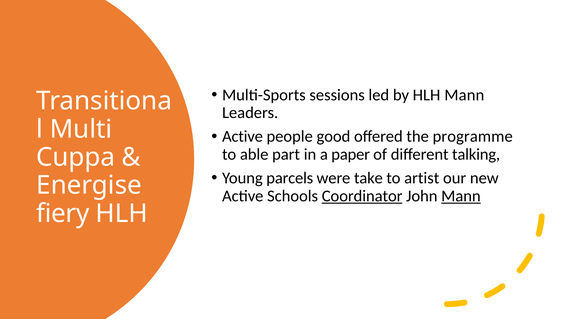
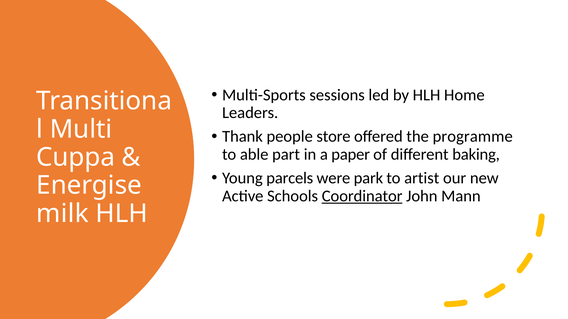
HLH Mann: Mann -> Home
Active at (243, 137): Active -> Thank
good: good -> store
talking: talking -> baking
take: take -> park
Mann at (461, 196) underline: present -> none
fiery: fiery -> milk
